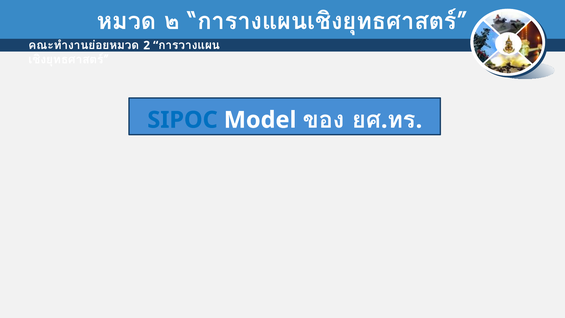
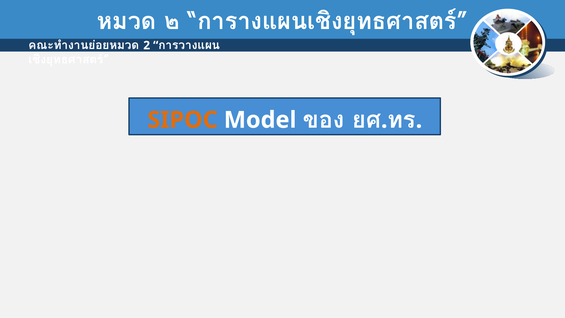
SIPOC colour: blue -> orange
